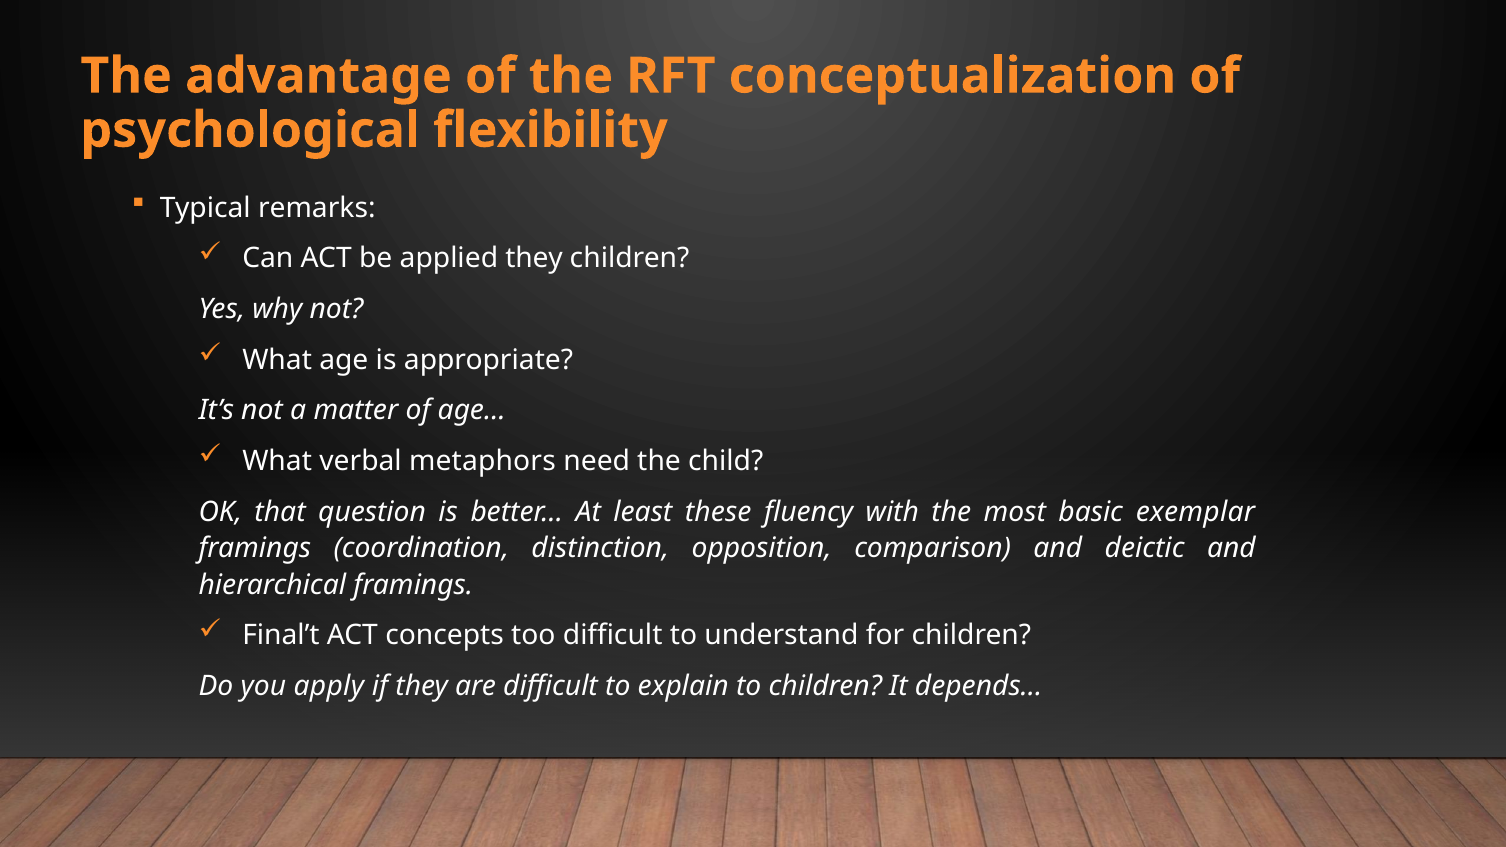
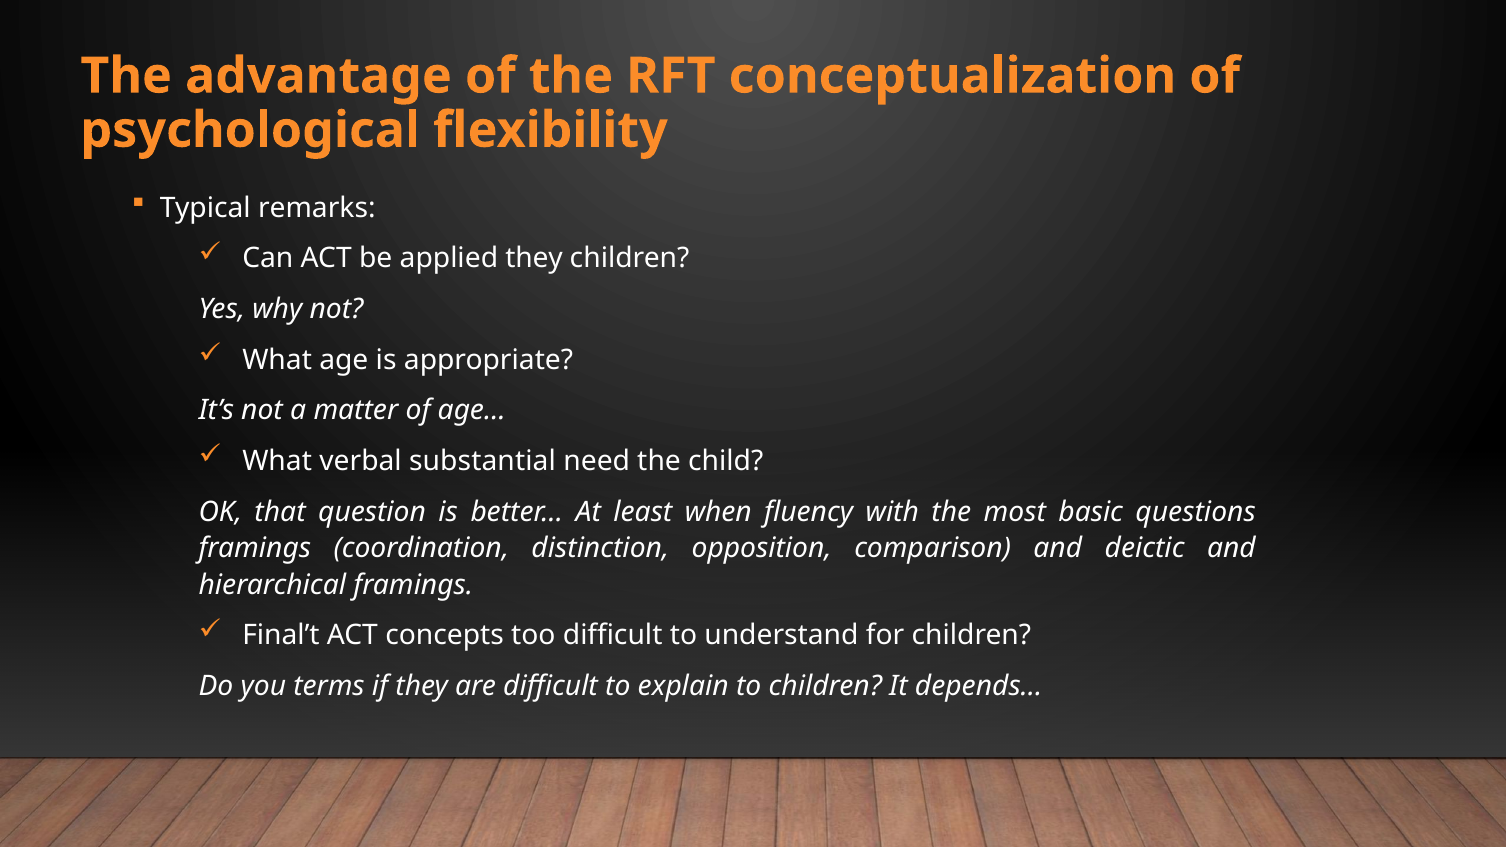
metaphors: metaphors -> substantial
these: these -> when
exemplar: exemplar -> questions
apply: apply -> terms
